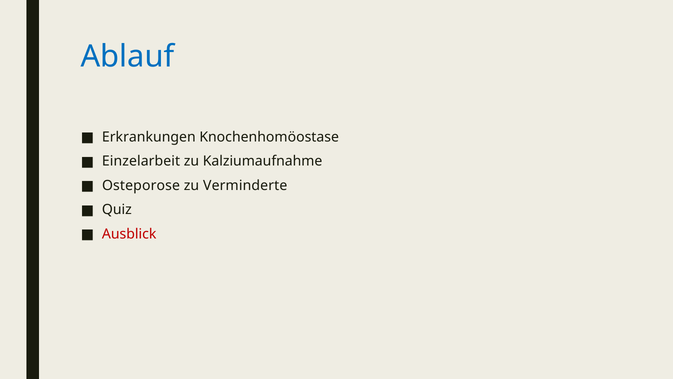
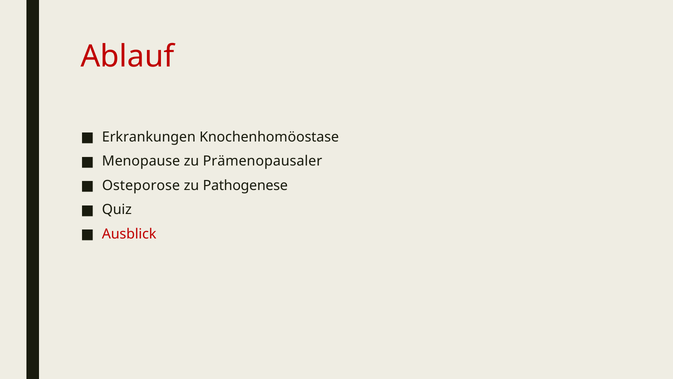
Ablauf colour: blue -> red
Einzelarbeit: Einzelarbeit -> Menopause
Kalziumaufnahme: Kalziumaufnahme -> Prämenopausaler
Verminderte: Verminderte -> Pathogenese
